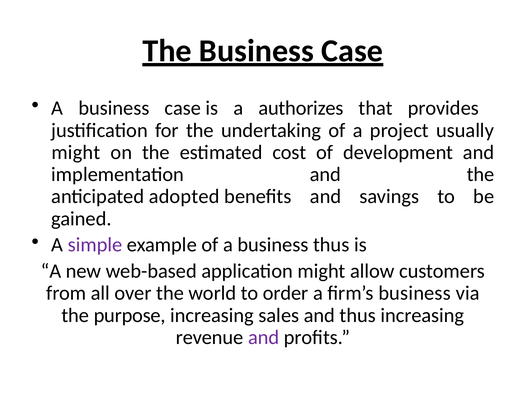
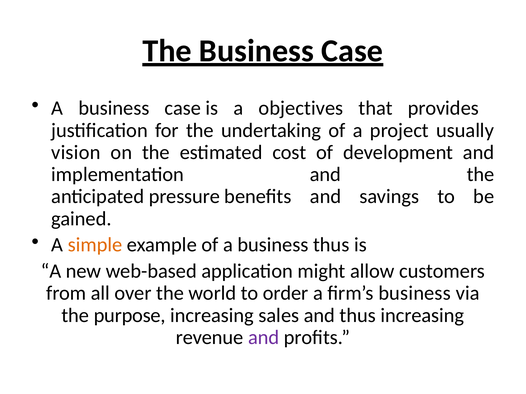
authorizes: authorizes -> objectives
might at (76, 153): might -> vision
adopted: adopted -> pressure
simple colour: purple -> orange
